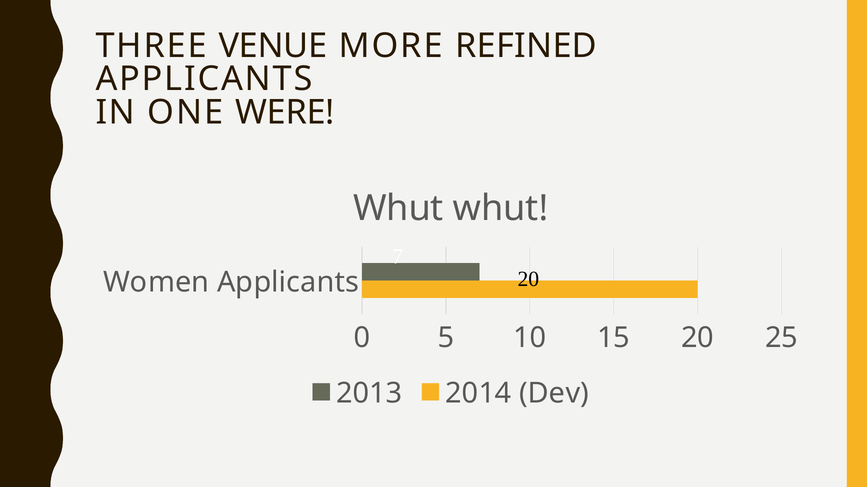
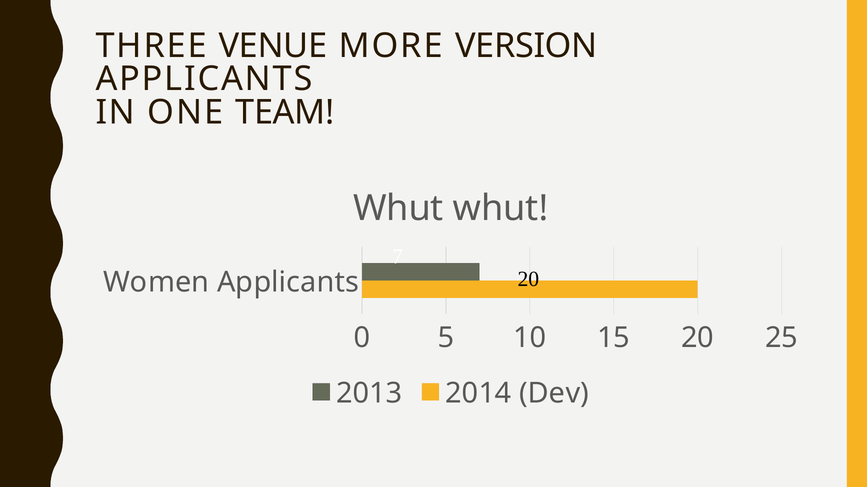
REFINED: REFINED -> VERSION
WERE: WERE -> TEAM
